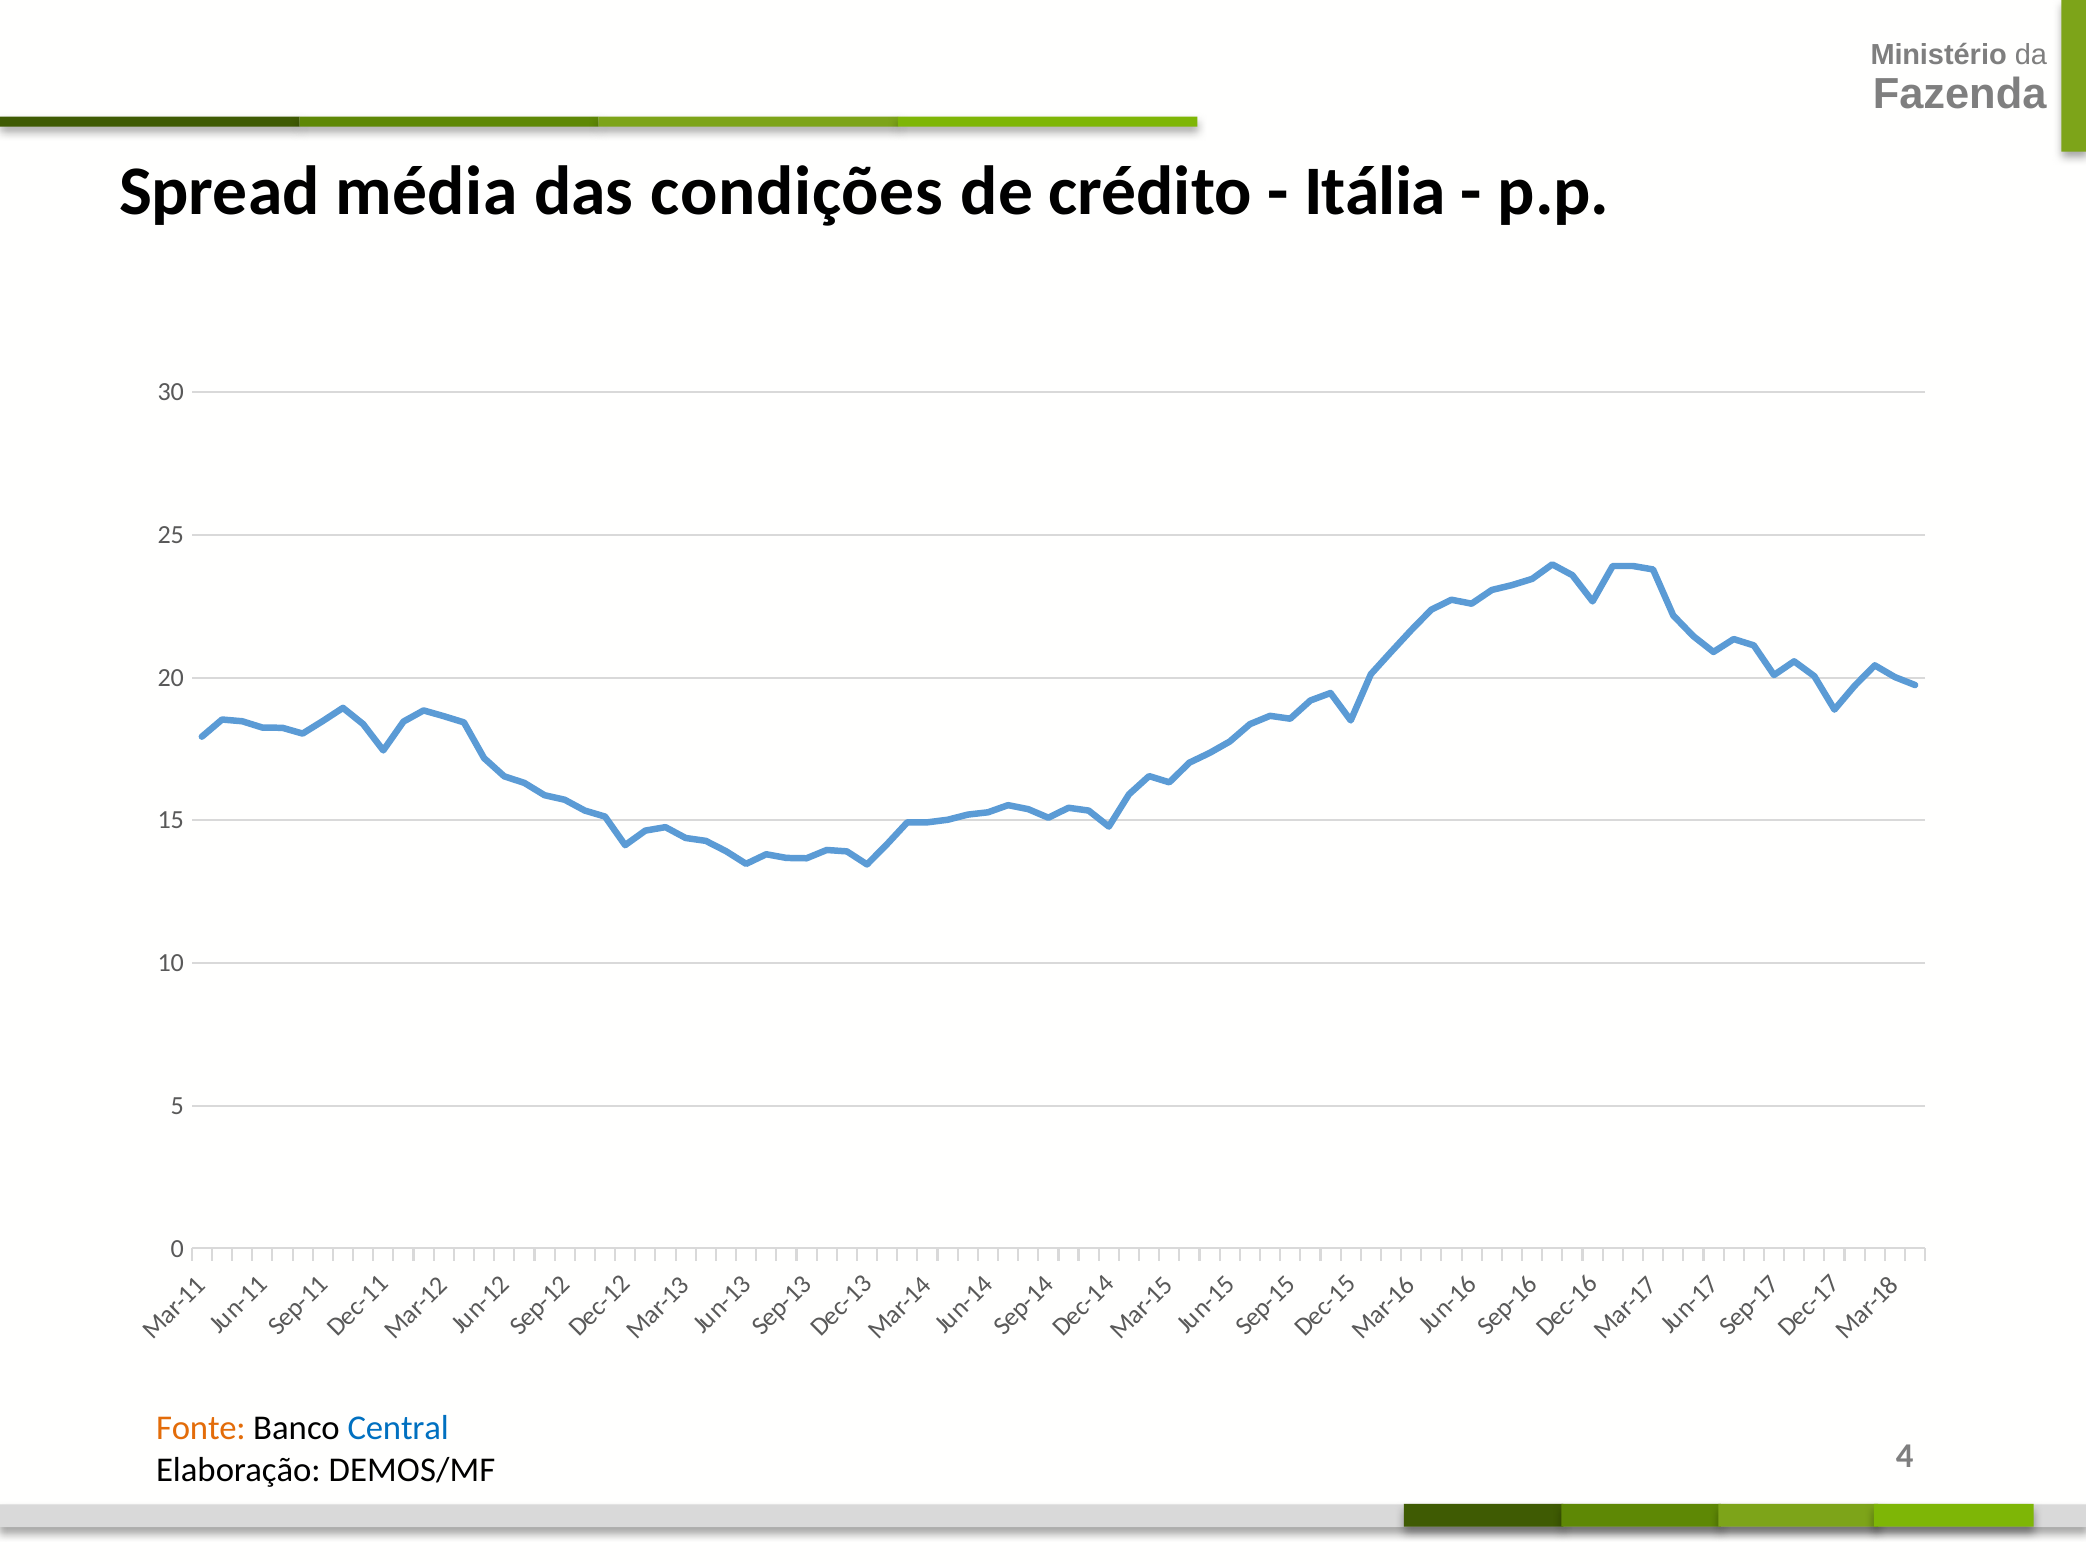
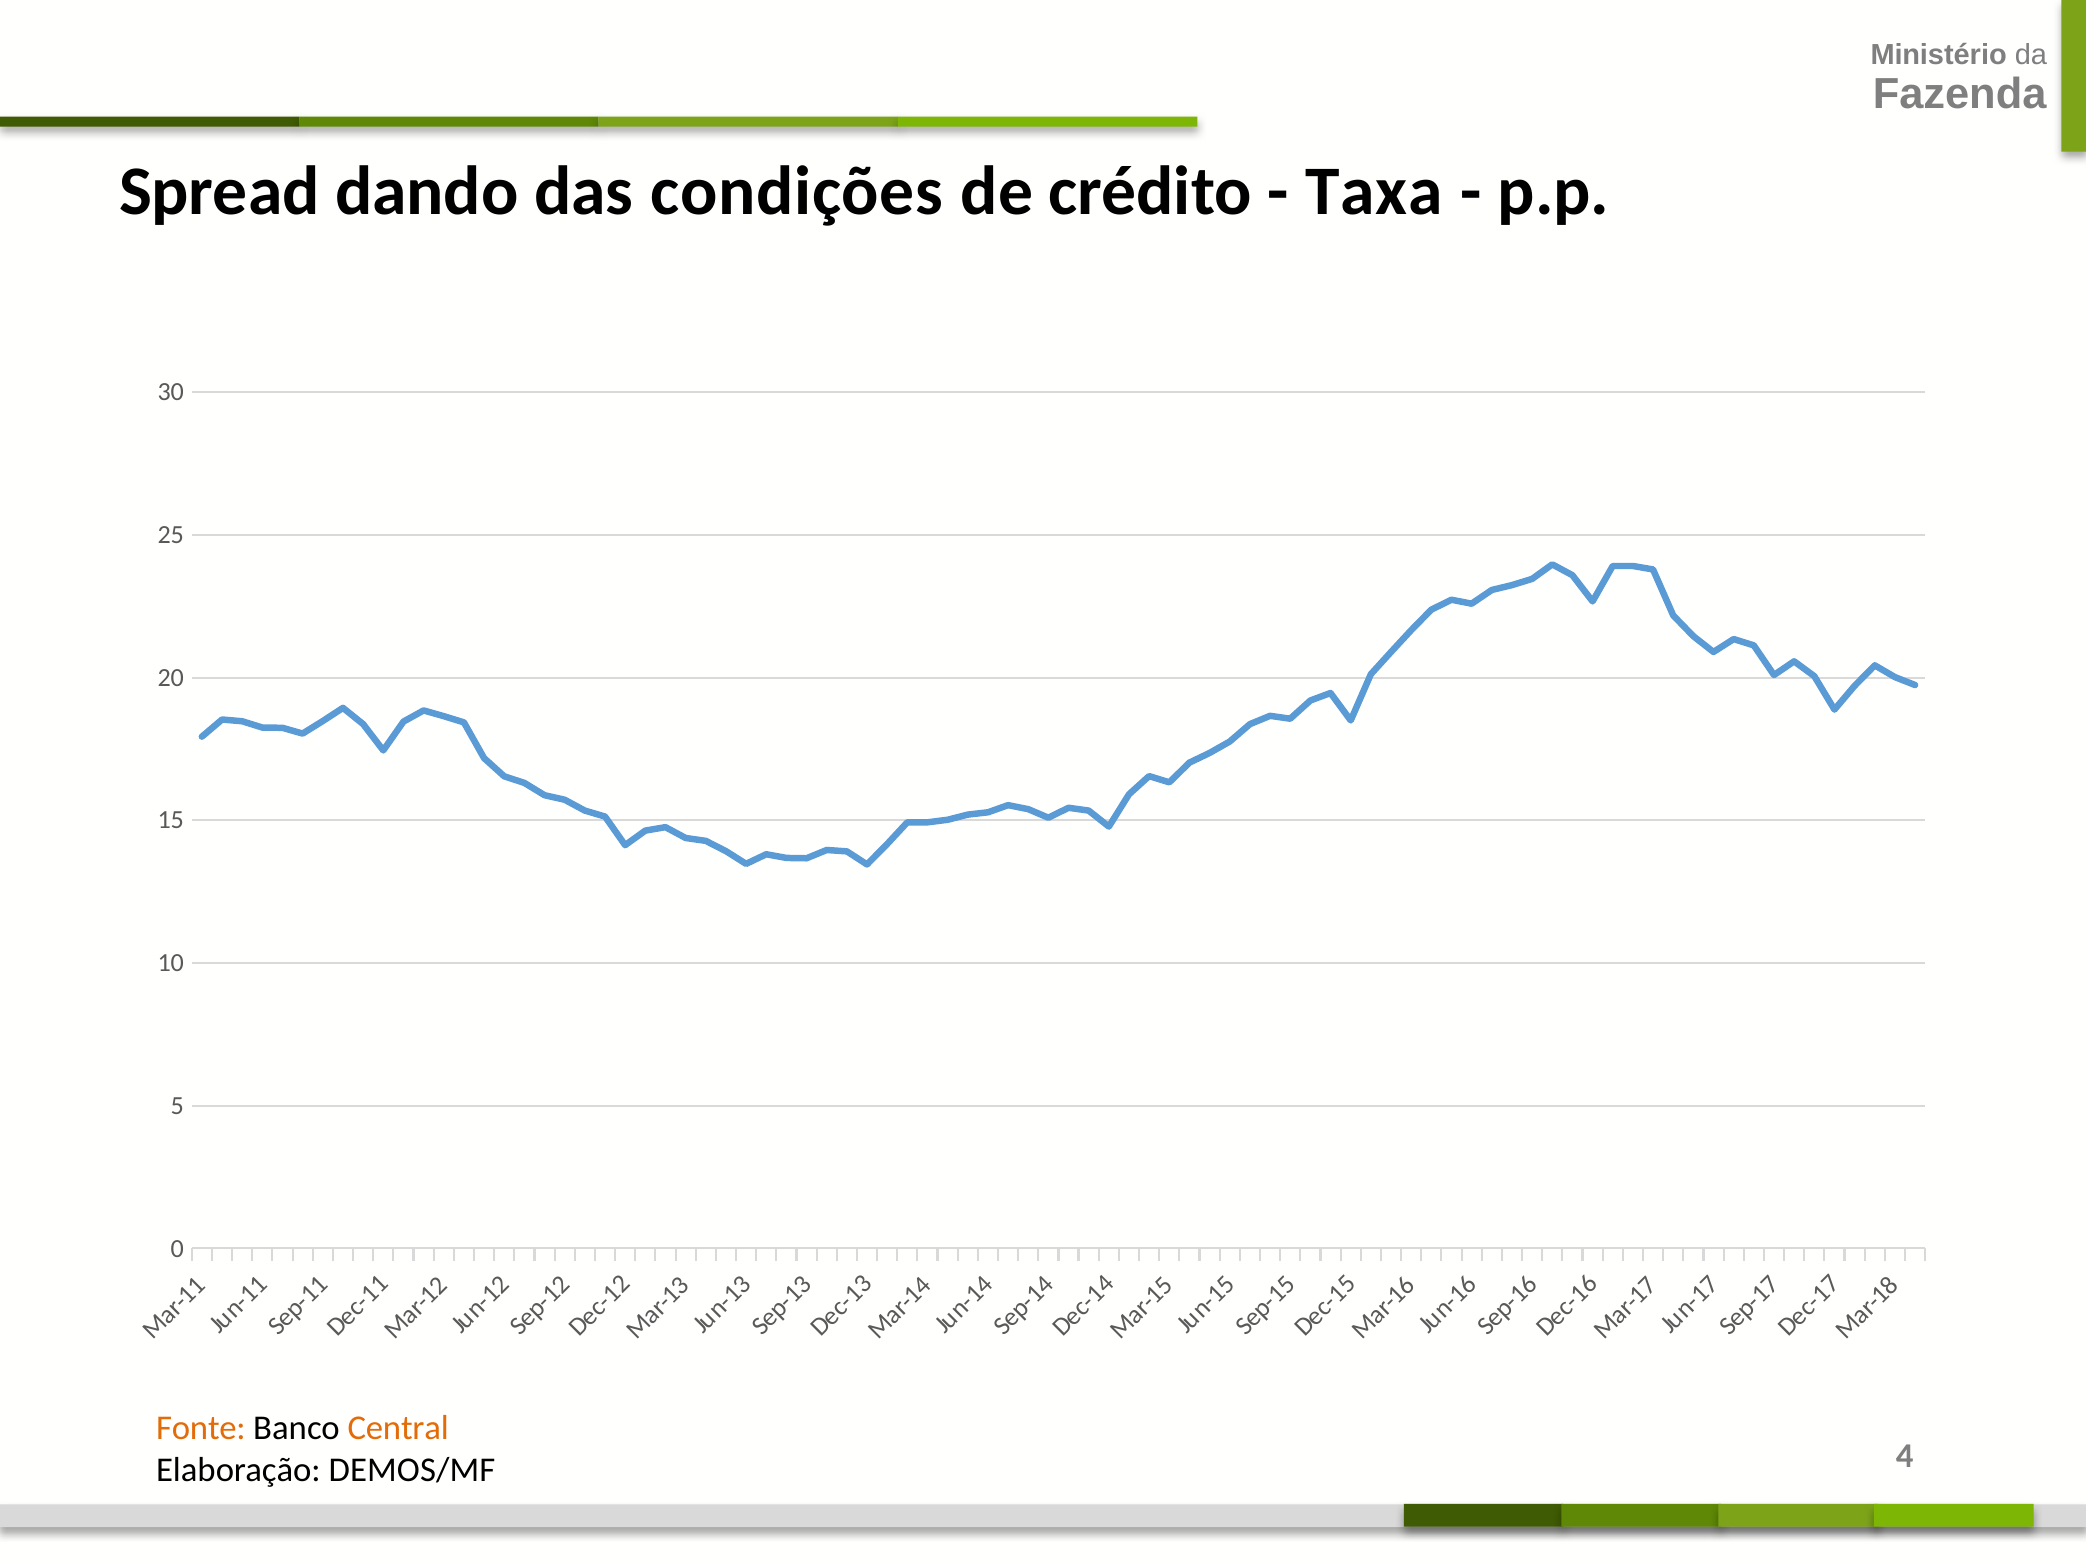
média: média -> dando
Itália: Itália -> Taxa
Central colour: blue -> orange
